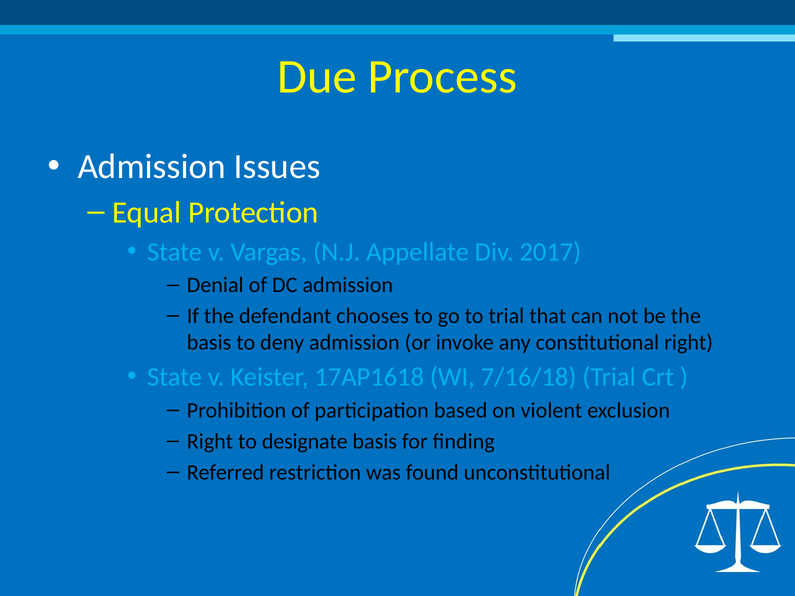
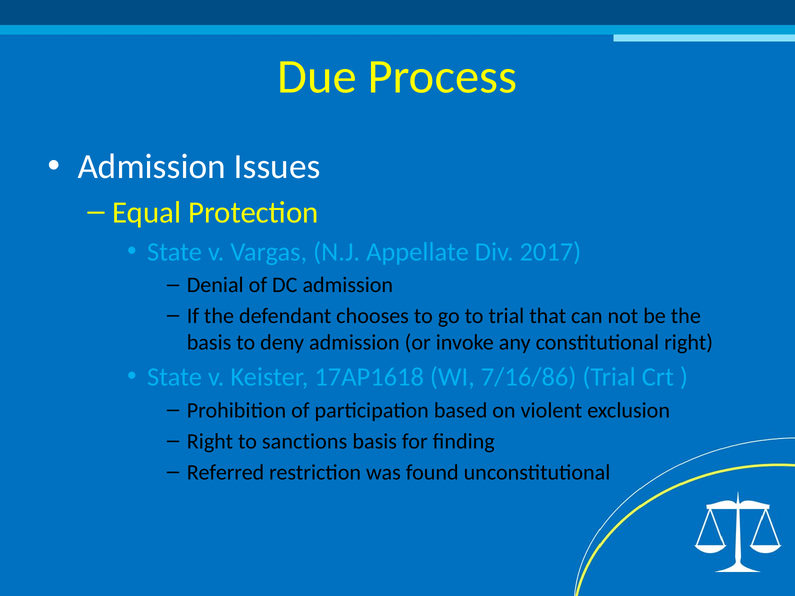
7/16/18: 7/16/18 -> 7/16/86
designate: designate -> sanctions
